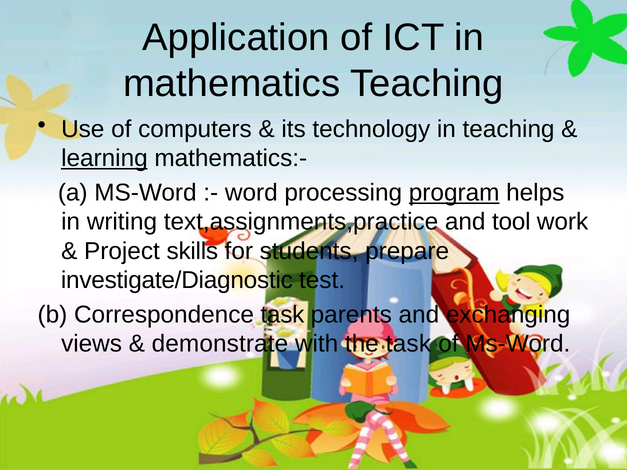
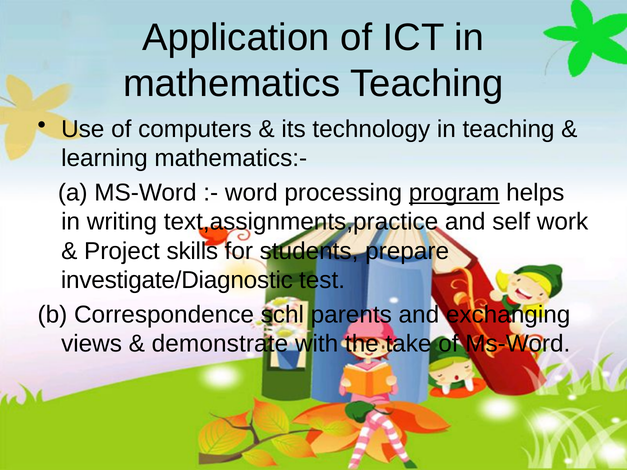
learning underline: present -> none
tool: tool -> self
Correspondence task: task -> schl
the task: task -> take
